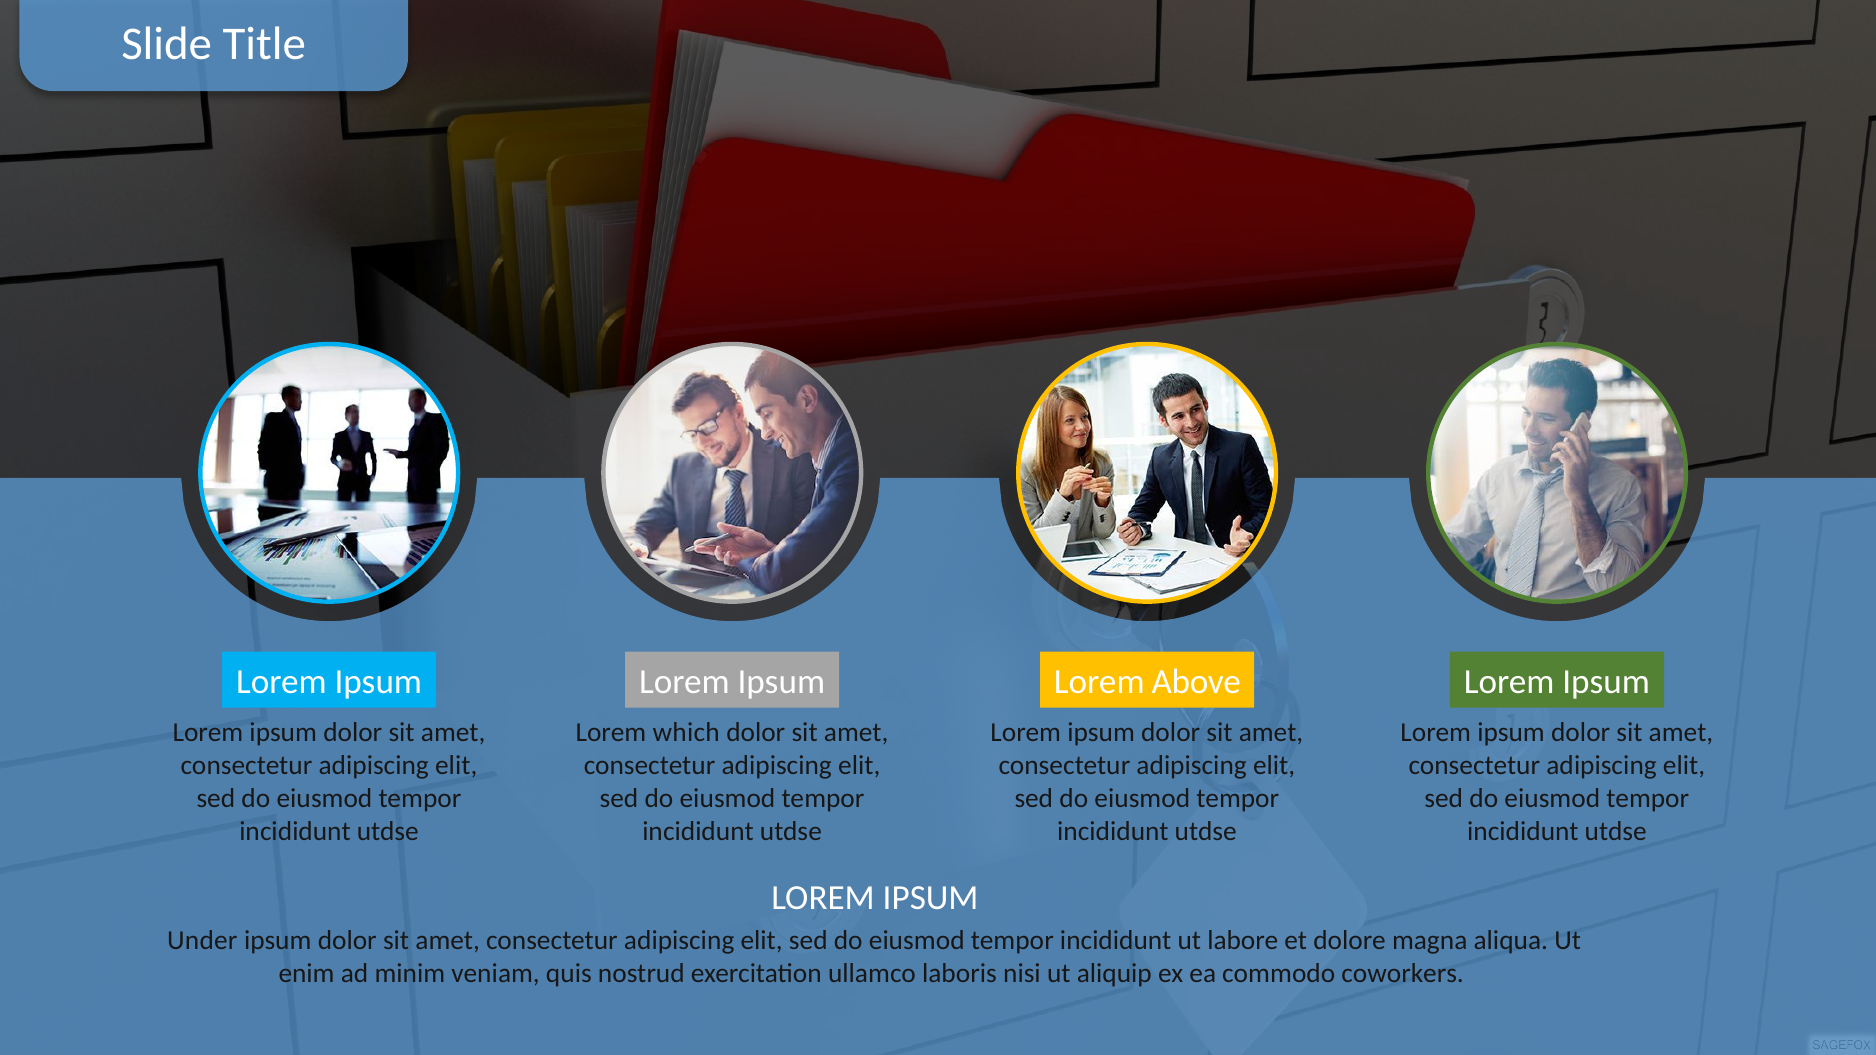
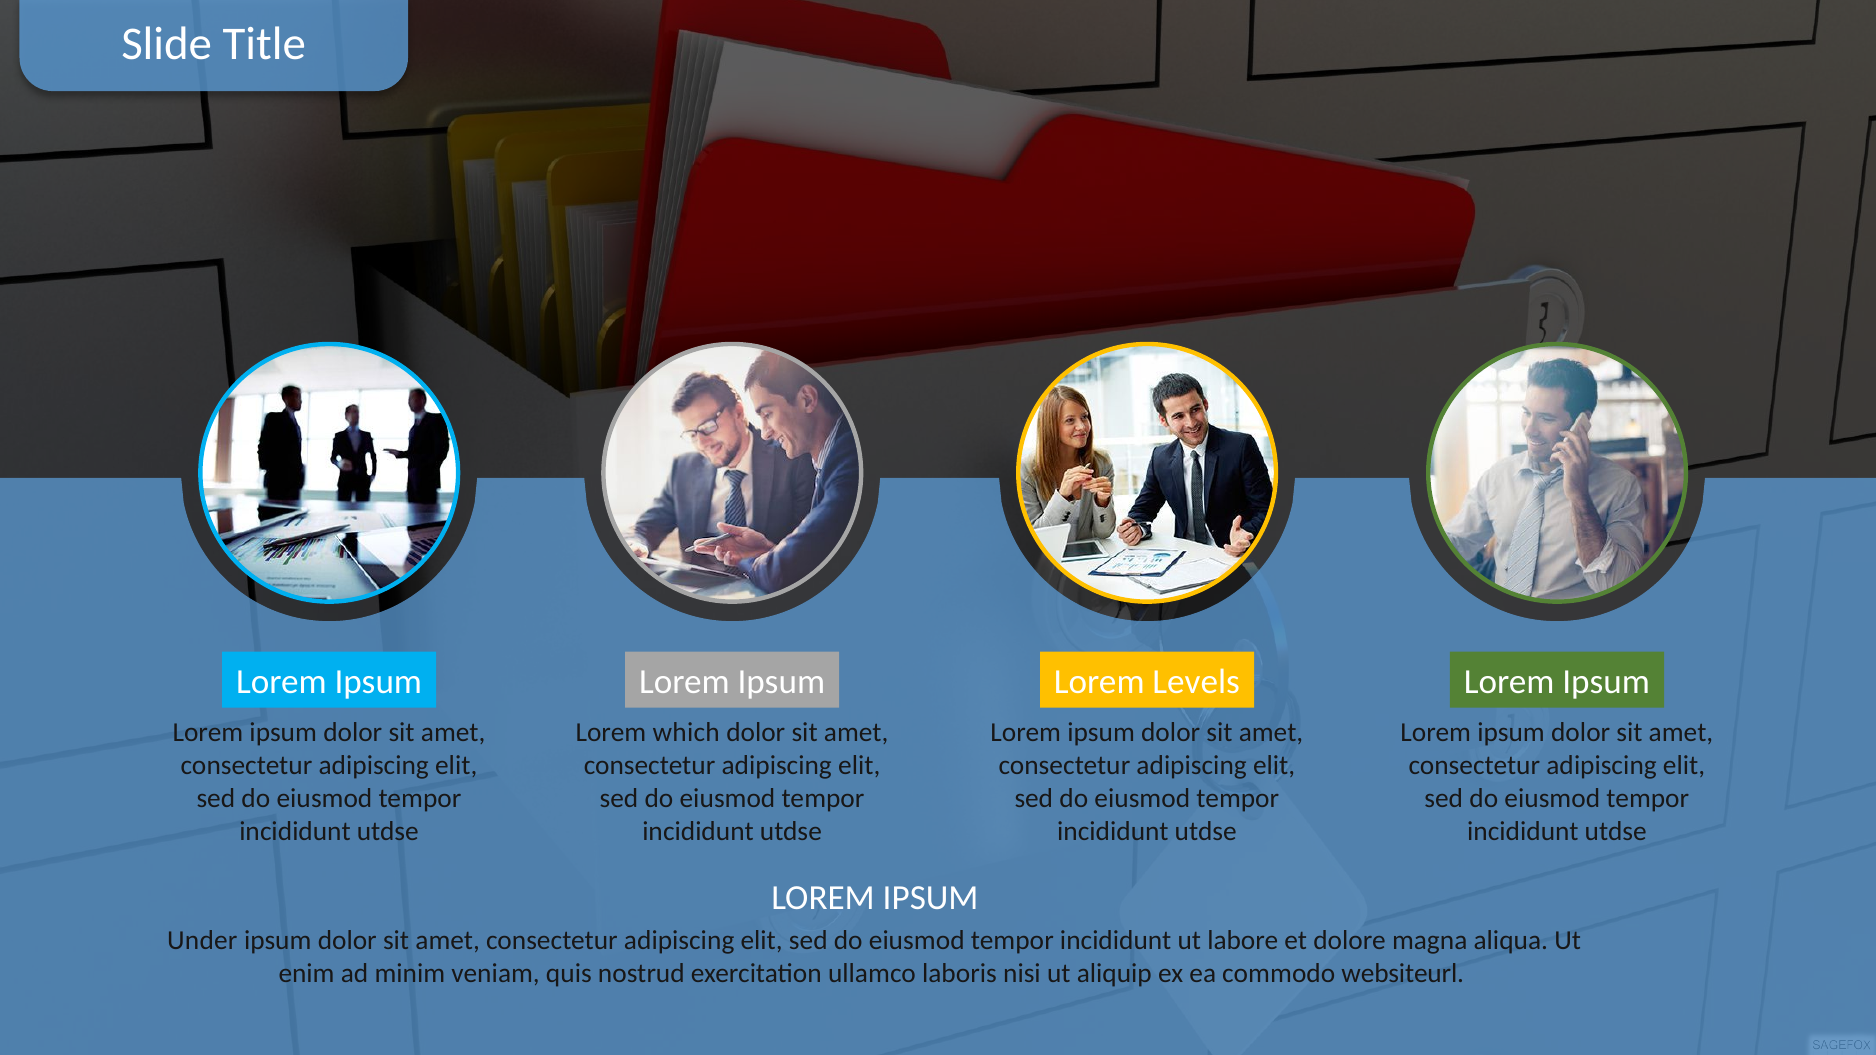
Above: Above -> Levels
coworkers: coworkers -> websiteurl
